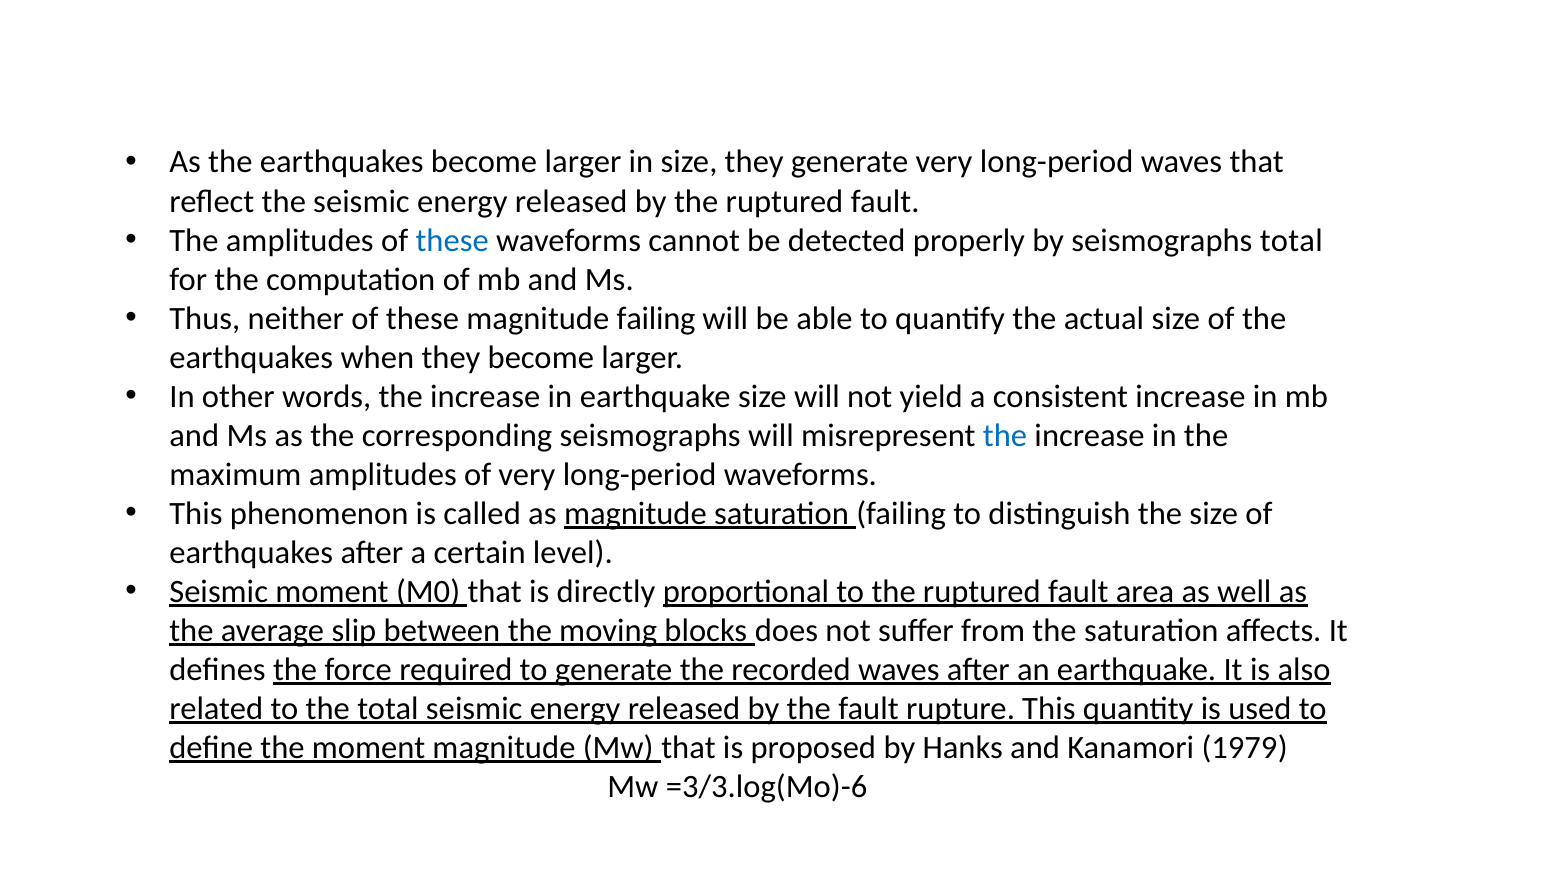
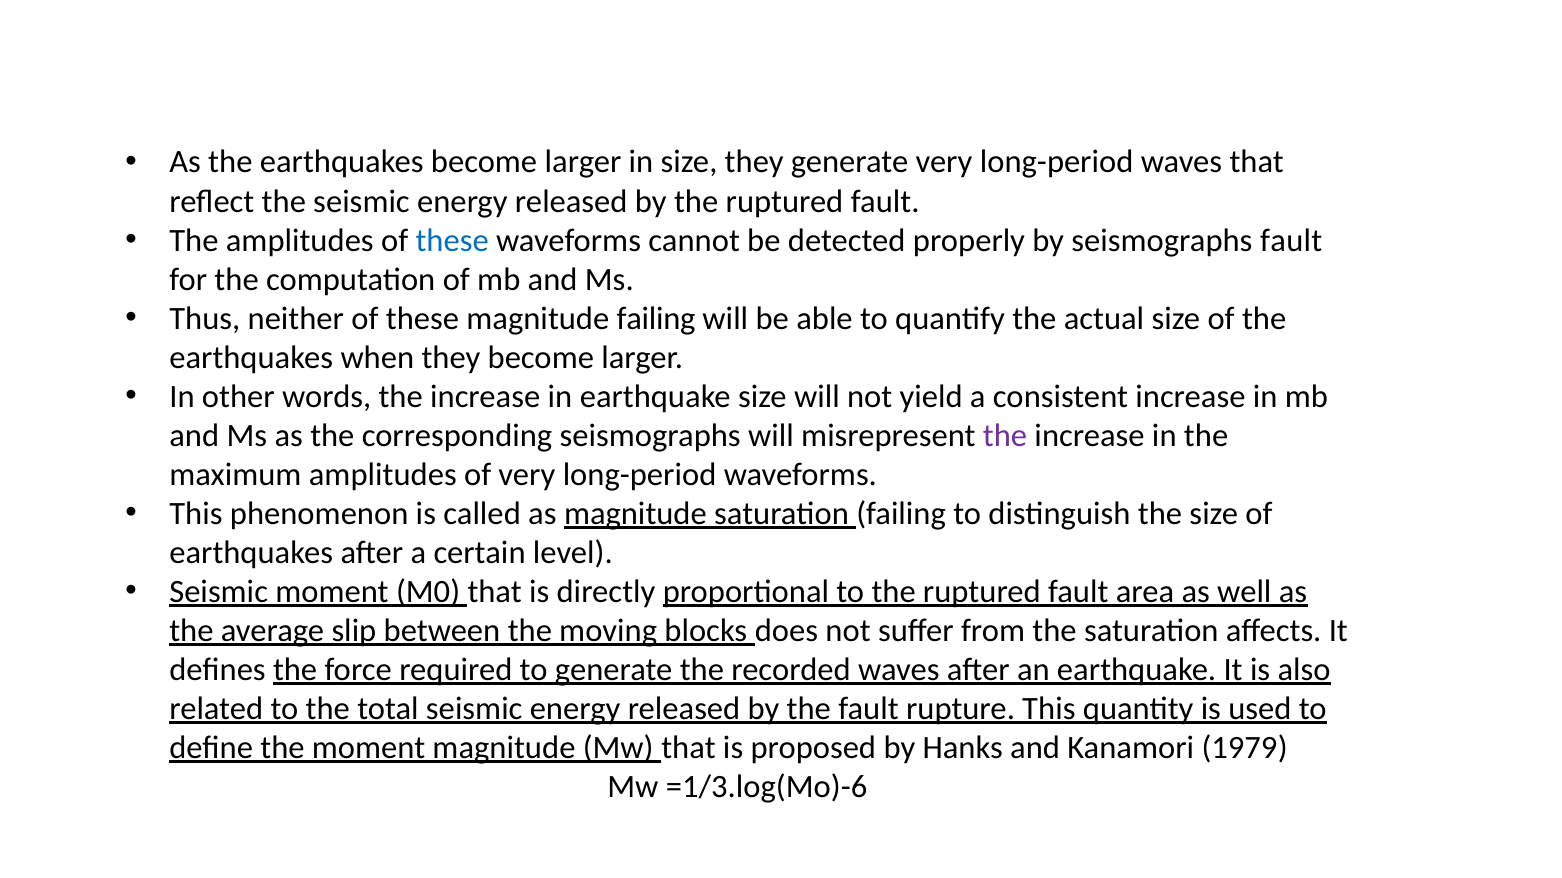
seismographs total: total -> fault
the at (1005, 436) colour: blue -> purple
=3/3.log(Mo)-6: =3/3.log(Mo)-6 -> =1/3.log(Mo)-6
